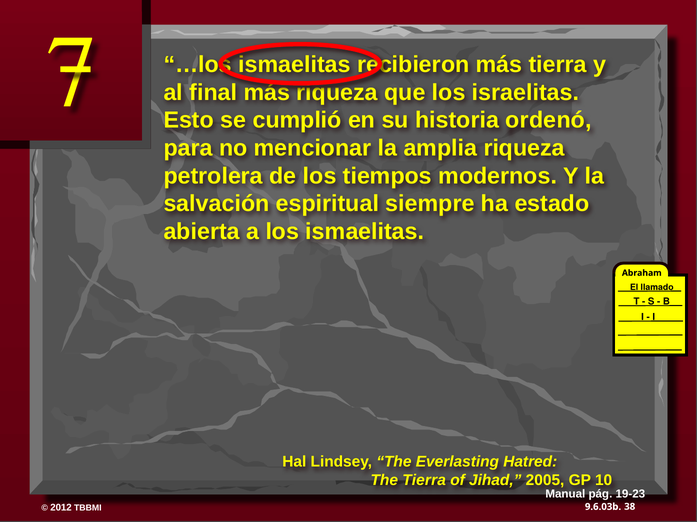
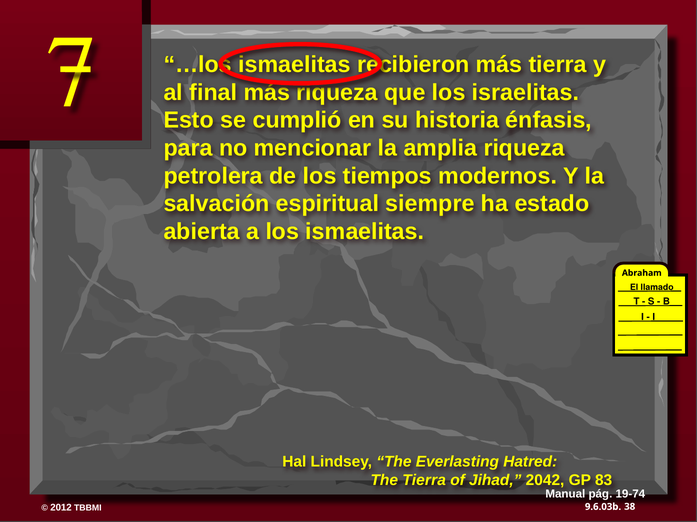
ordenó: ordenó -> énfasis
2005: 2005 -> 2042
10: 10 -> 83
19-23: 19-23 -> 19-74
